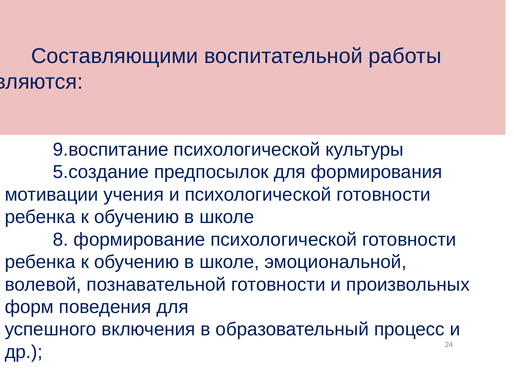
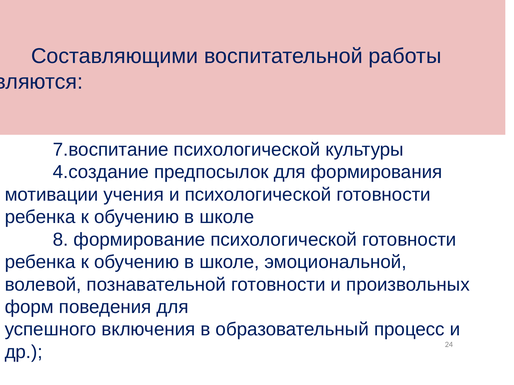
9.воспитание: 9.воспитание -> 7.воспитание
5.создание: 5.создание -> 4.создание
